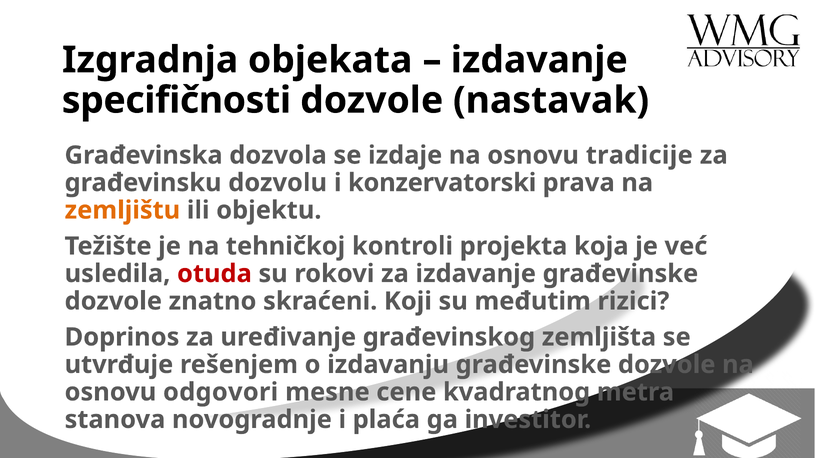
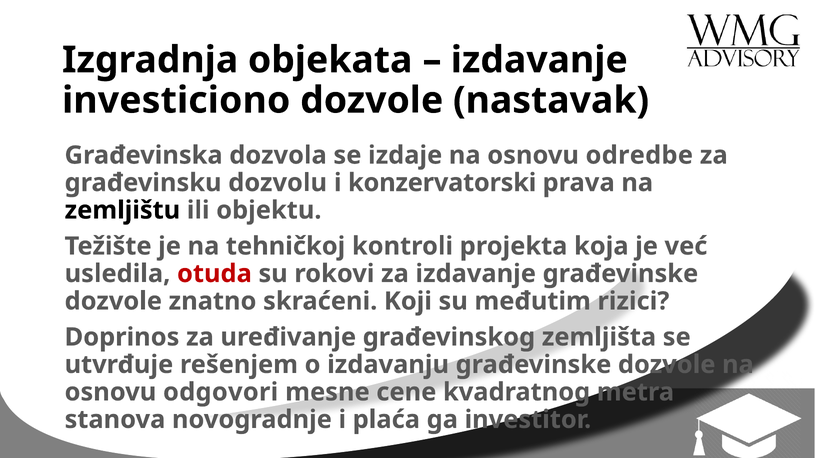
specifičnosti: specifičnosti -> investiciono
tradicije: tradicije -> odredbe
zemljištu colour: orange -> black
